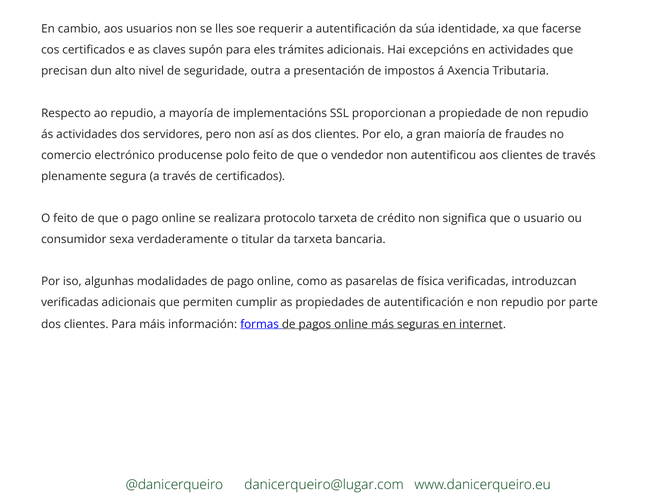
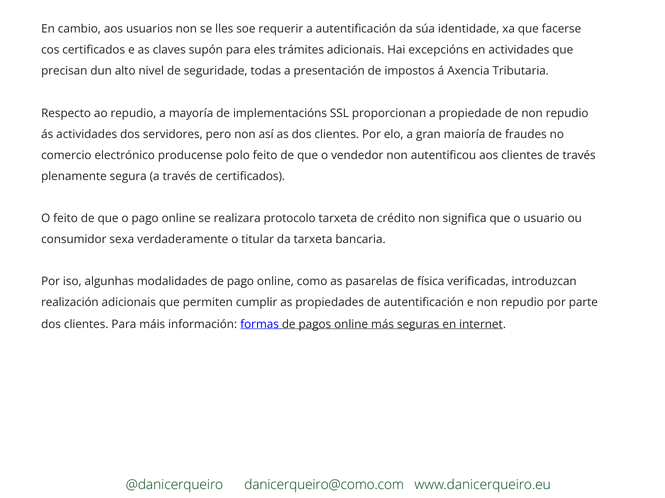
outra: outra -> todas
verificadas at (70, 303): verificadas -> realización
danicerqueiro@lugar.com: danicerqueiro@lugar.com -> danicerqueiro@como.com
